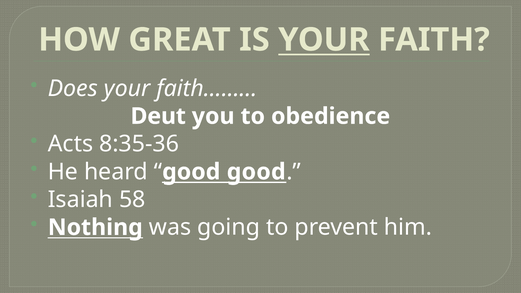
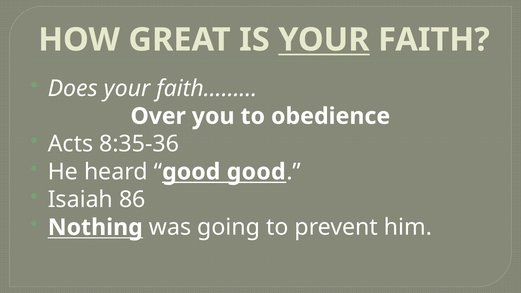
Deut: Deut -> Over
58: 58 -> 86
